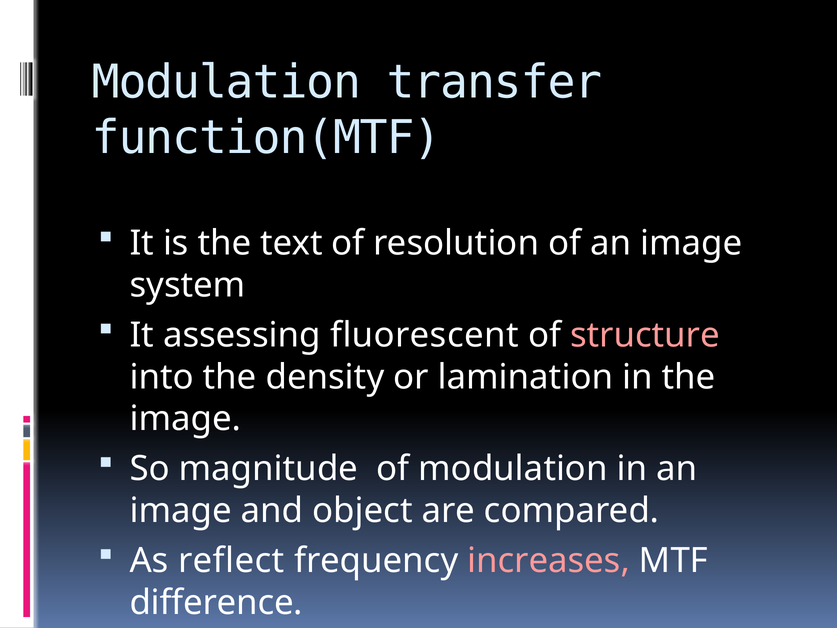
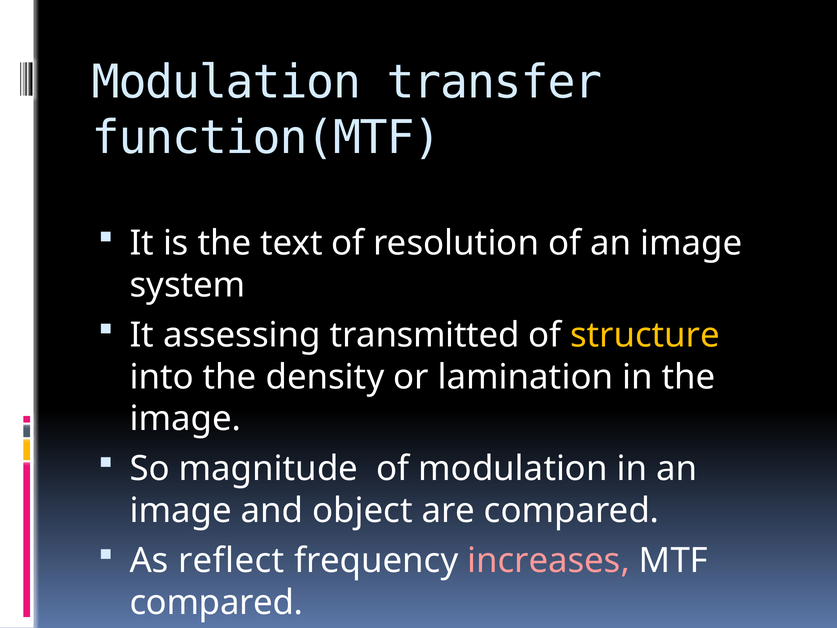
fluorescent: fluorescent -> transmitted
structure colour: pink -> yellow
difference at (216, 602): difference -> compared
